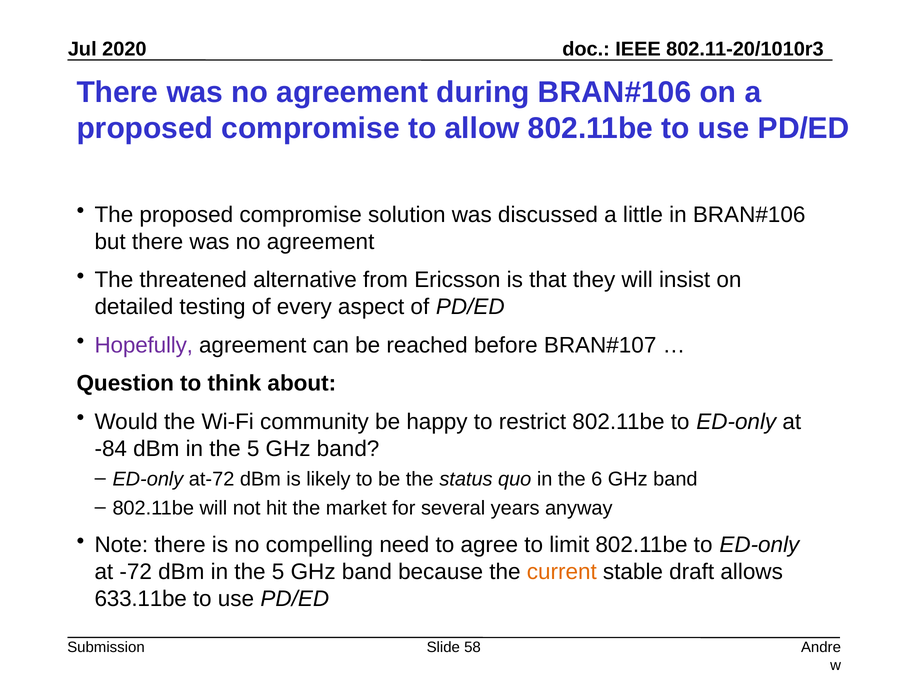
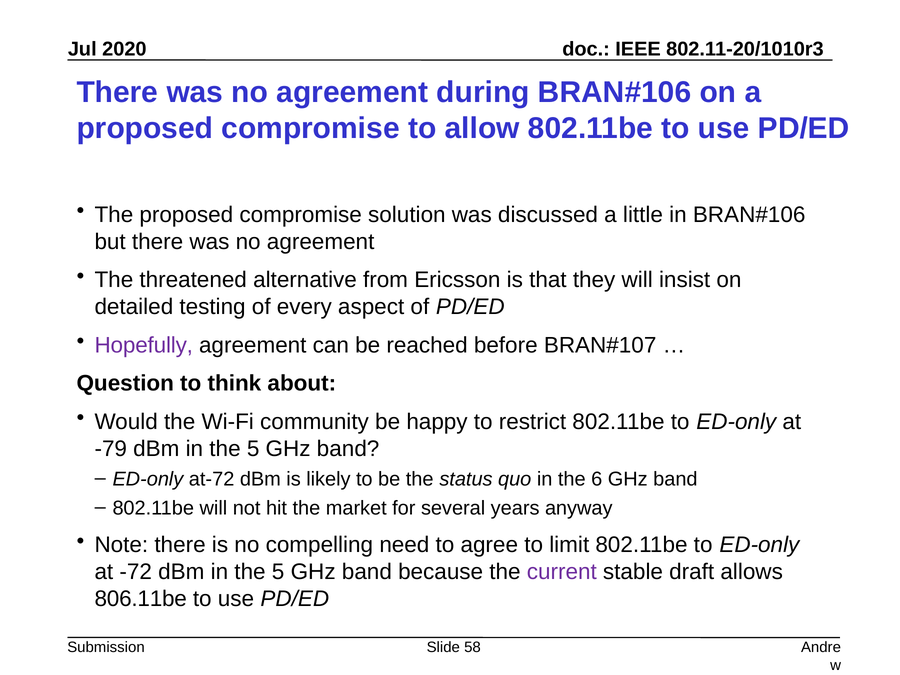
-84: -84 -> -79
current colour: orange -> purple
633.11be: 633.11be -> 806.11be
